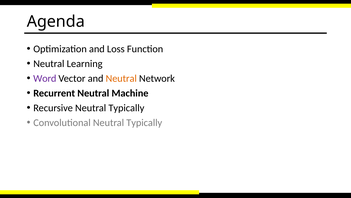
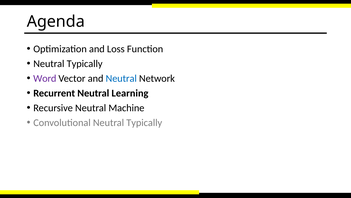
Learning at (85, 63): Learning -> Typically
Neutral at (121, 78) colour: orange -> blue
Machine: Machine -> Learning
Recursive Neutral Typically: Typically -> Machine
